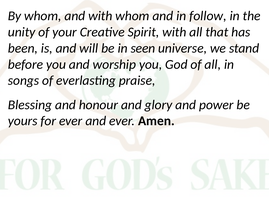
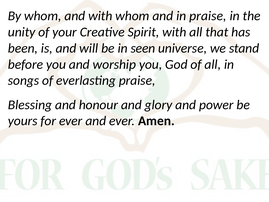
in follow: follow -> praise
